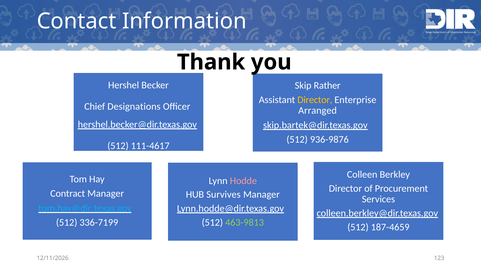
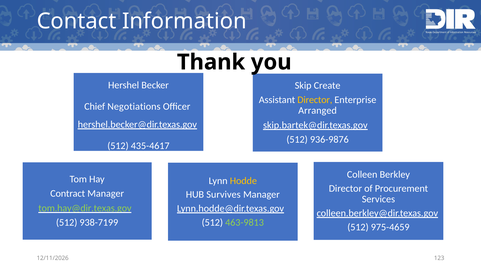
Rather: Rather -> Create
Designations: Designations -> Negotiations
111-4617: 111-4617 -> 435-4617
Hodde colour: pink -> yellow
tom.hay@dir.texas.gov colour: light blue -> light green
336-7199: 336-7199 -> 938-7199
187-4659: 187-4659 -> 975-4659
